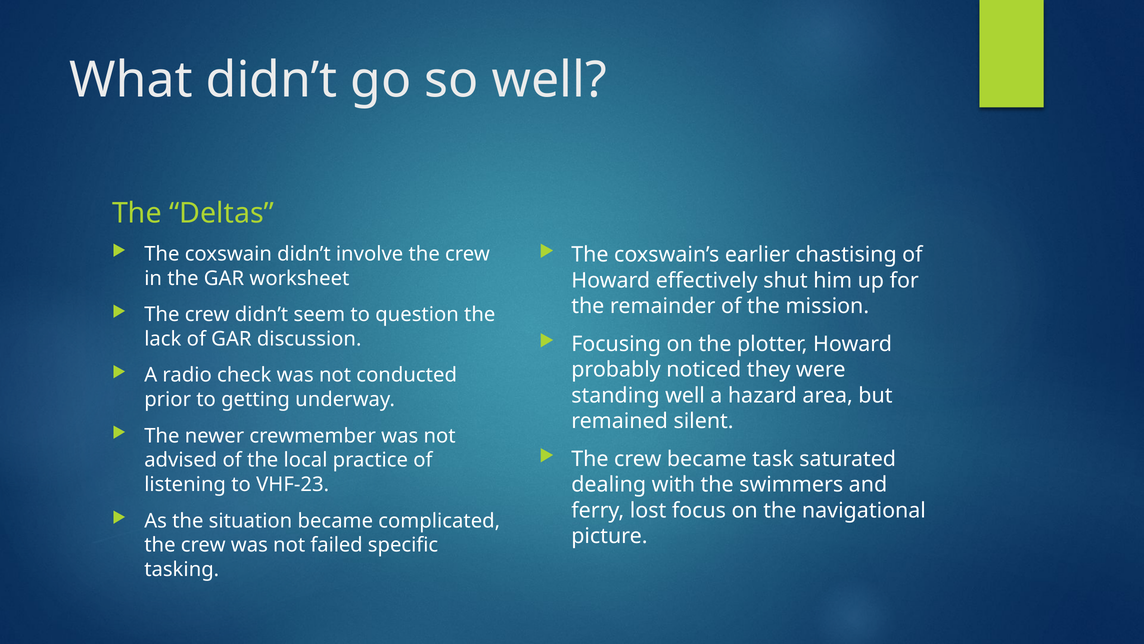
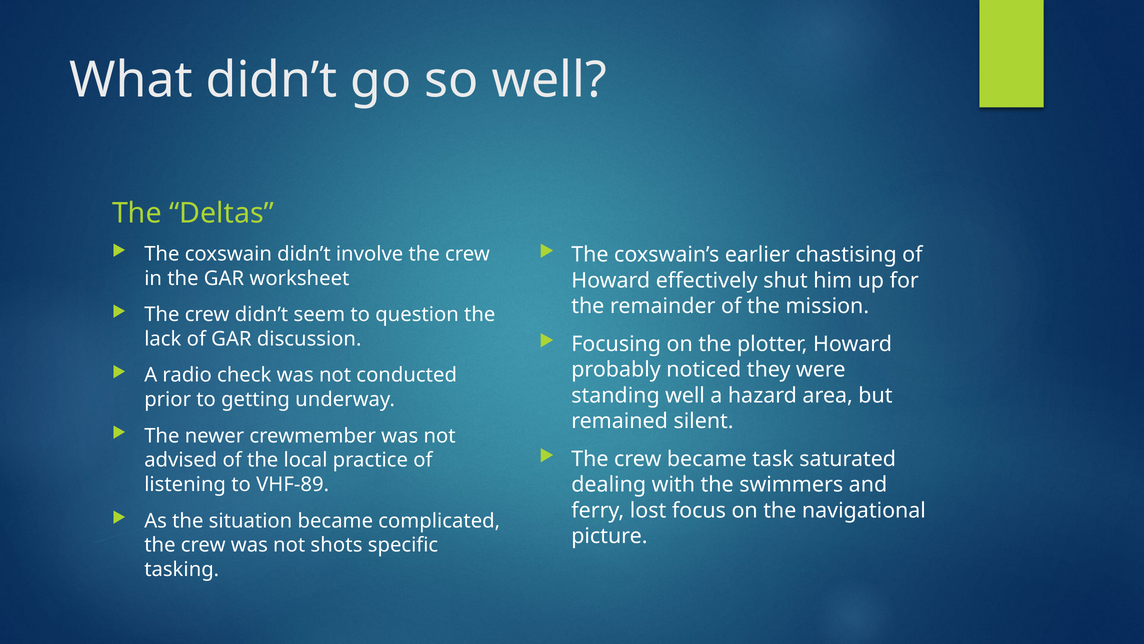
VHF-23: VHF-23 -> VHF-89
failed: failed -> shots
